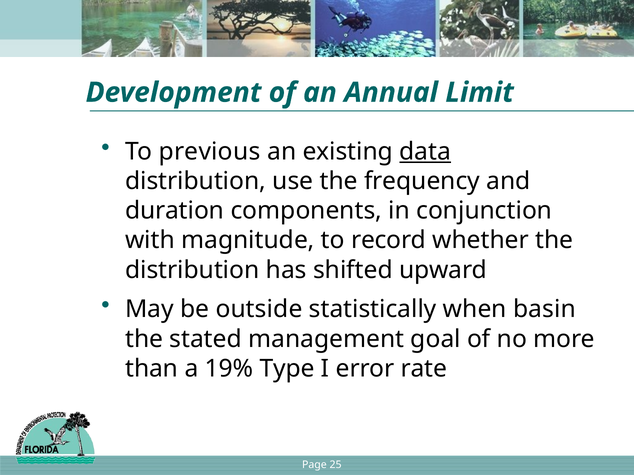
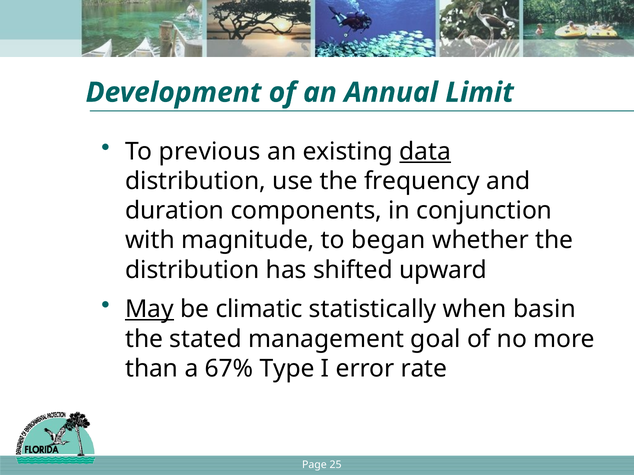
record: record -> began
May underline: none -> present
outside: outside -> climatic
19%: 19% -> 67%
